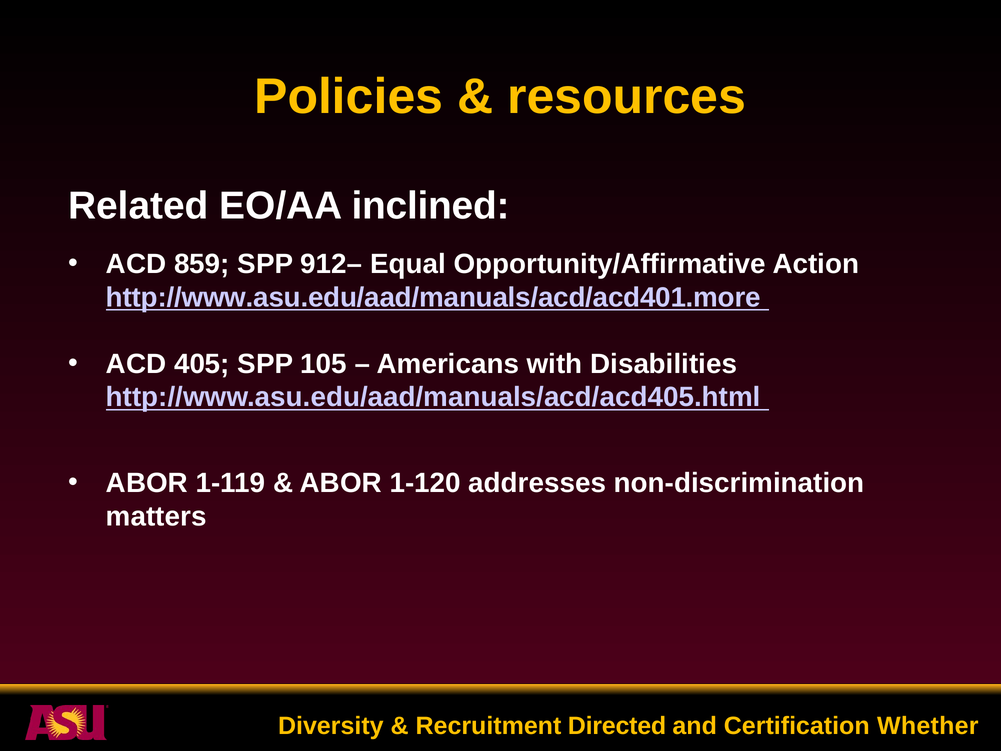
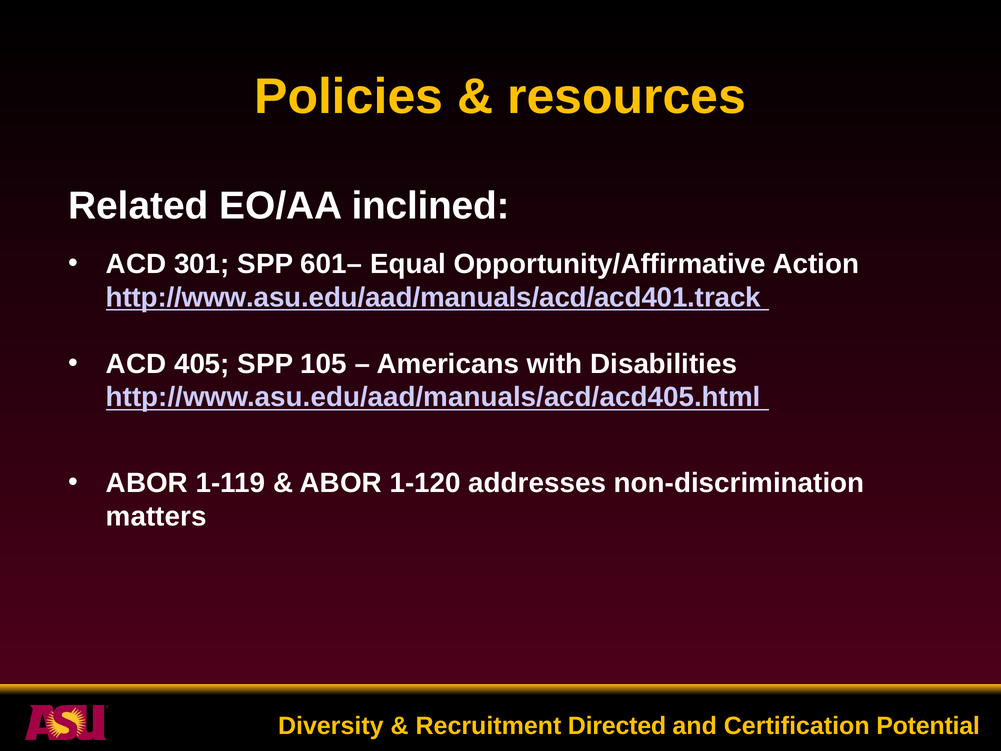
859: 859 -> 301
912–: 912– -> 601–
http://www.asu.edu/aad/manuals/acd/acd401.more: http://www.asu.edu/aad/manuals/acd/acd401.more -> http://www.asu.edu/aad/manuals/acd/acd401.track
Whether: Whether -> Potential
